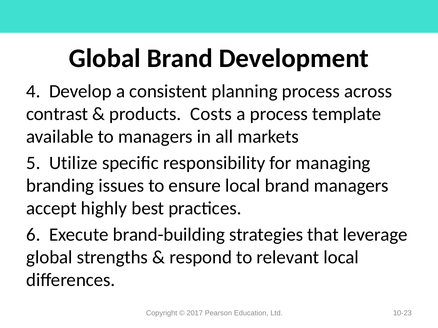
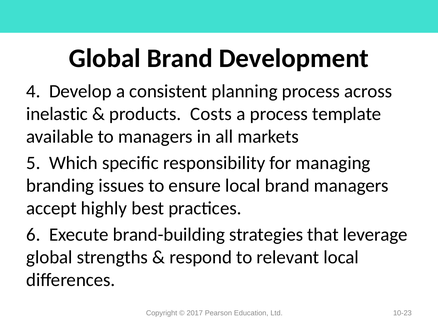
contrast: contrast -> inelastic
Utilize: Utilize -> Which
